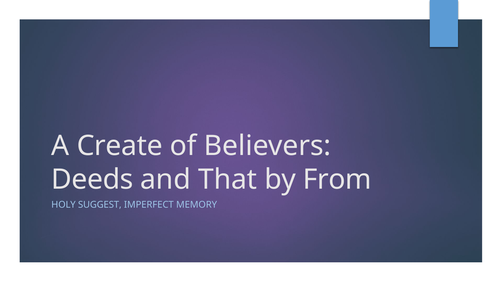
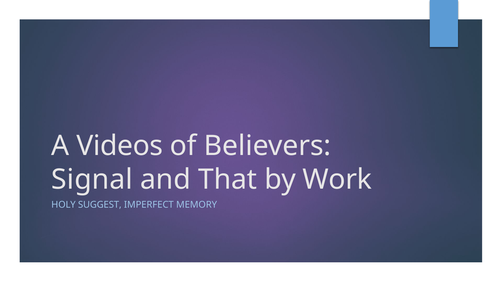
Create: Create -> Videos
Deeds: Deeds -> Signal
From: From -> Work
